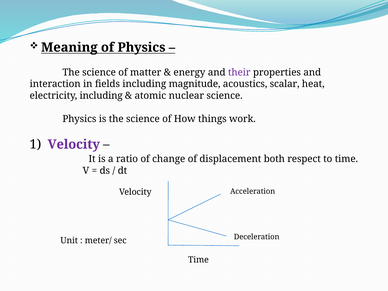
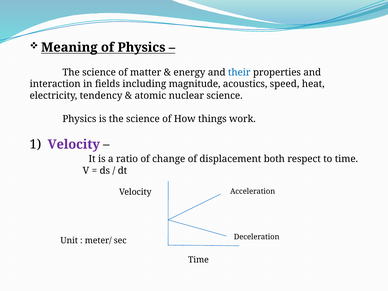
their colour: purple -> blue
scalar: scalar -> speed
electricity including: including -> tendency
